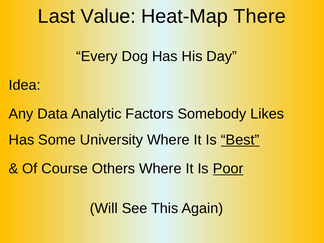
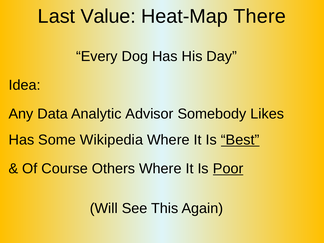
Factors: Factors -> Advisor
University: University -> Wikipedia
